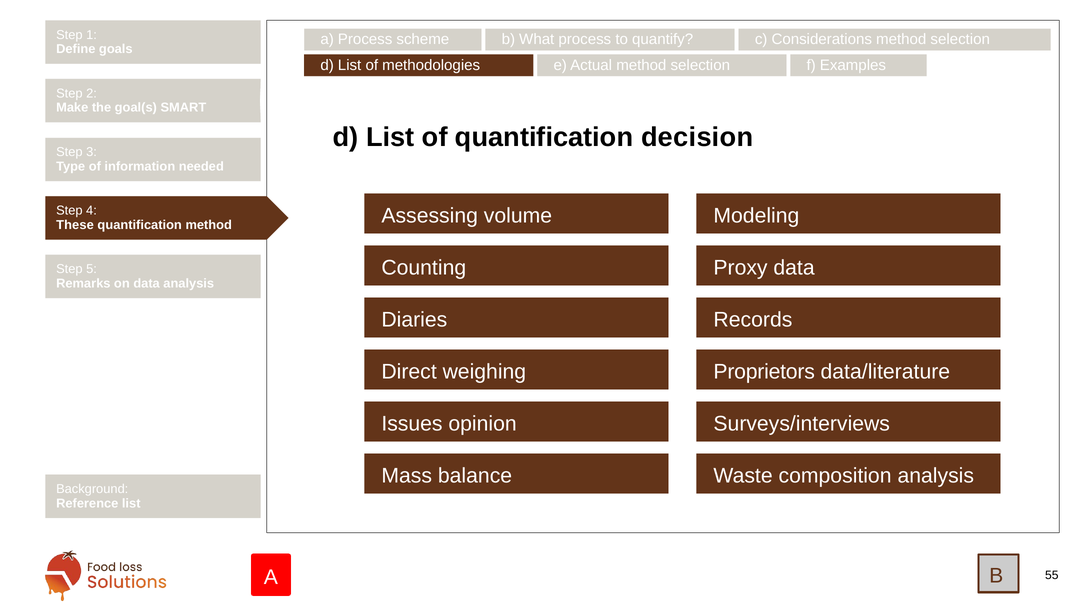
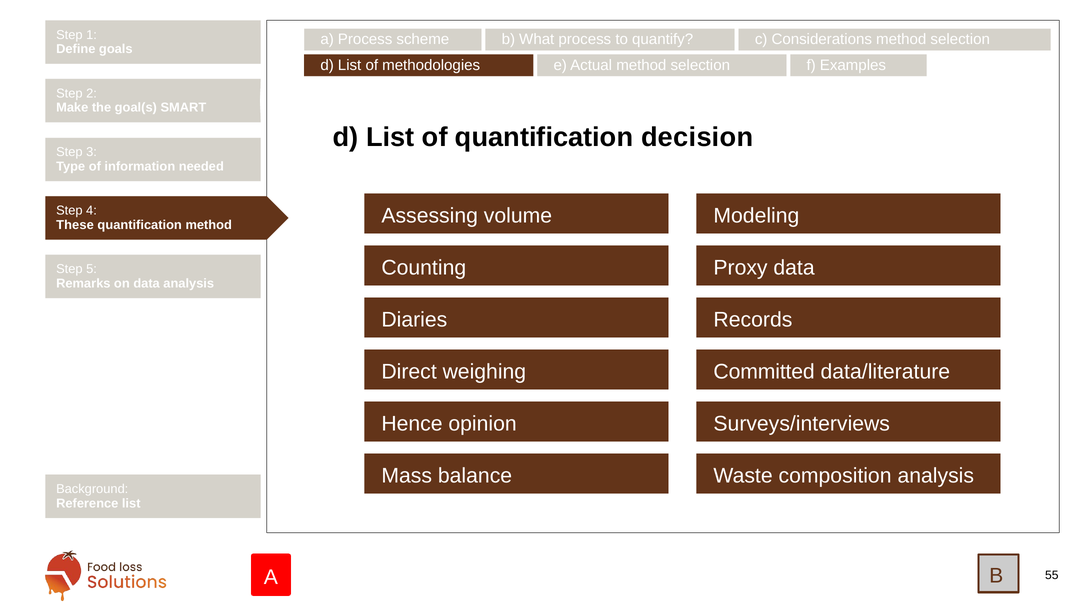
Proprietors: Proprietors -> Committed
Issues: Issues -> Hence
